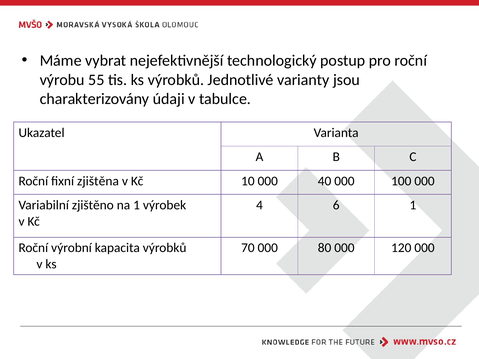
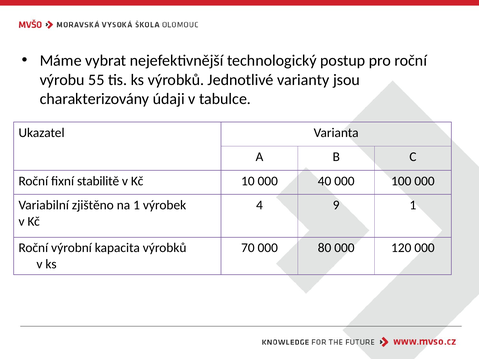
zjištěna: zjištěna -> stabilitě
6: 6 -> 9
